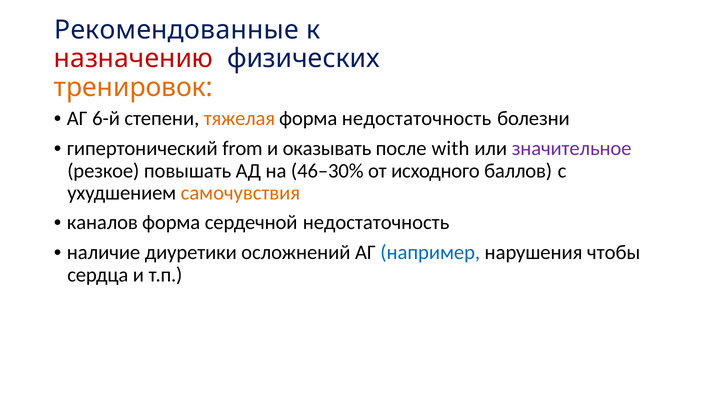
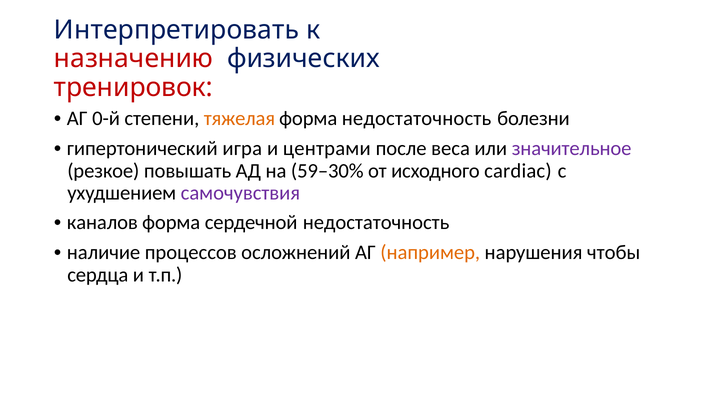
Рекомендованные: Рекомендованные -> Интерпретировать
тренировок colour: orange -> red
6-й: 6-й -> 0-й
from: from -> игра
оказывать: оказывать -> центрами
with: with -> веса
46–30%: 46–30% -> 59–30%
баллов: баллов -> cardiac
самочувствия colour: orange -> purple
диуретики: диуретики -> процессов
например colour: blue -> orange
